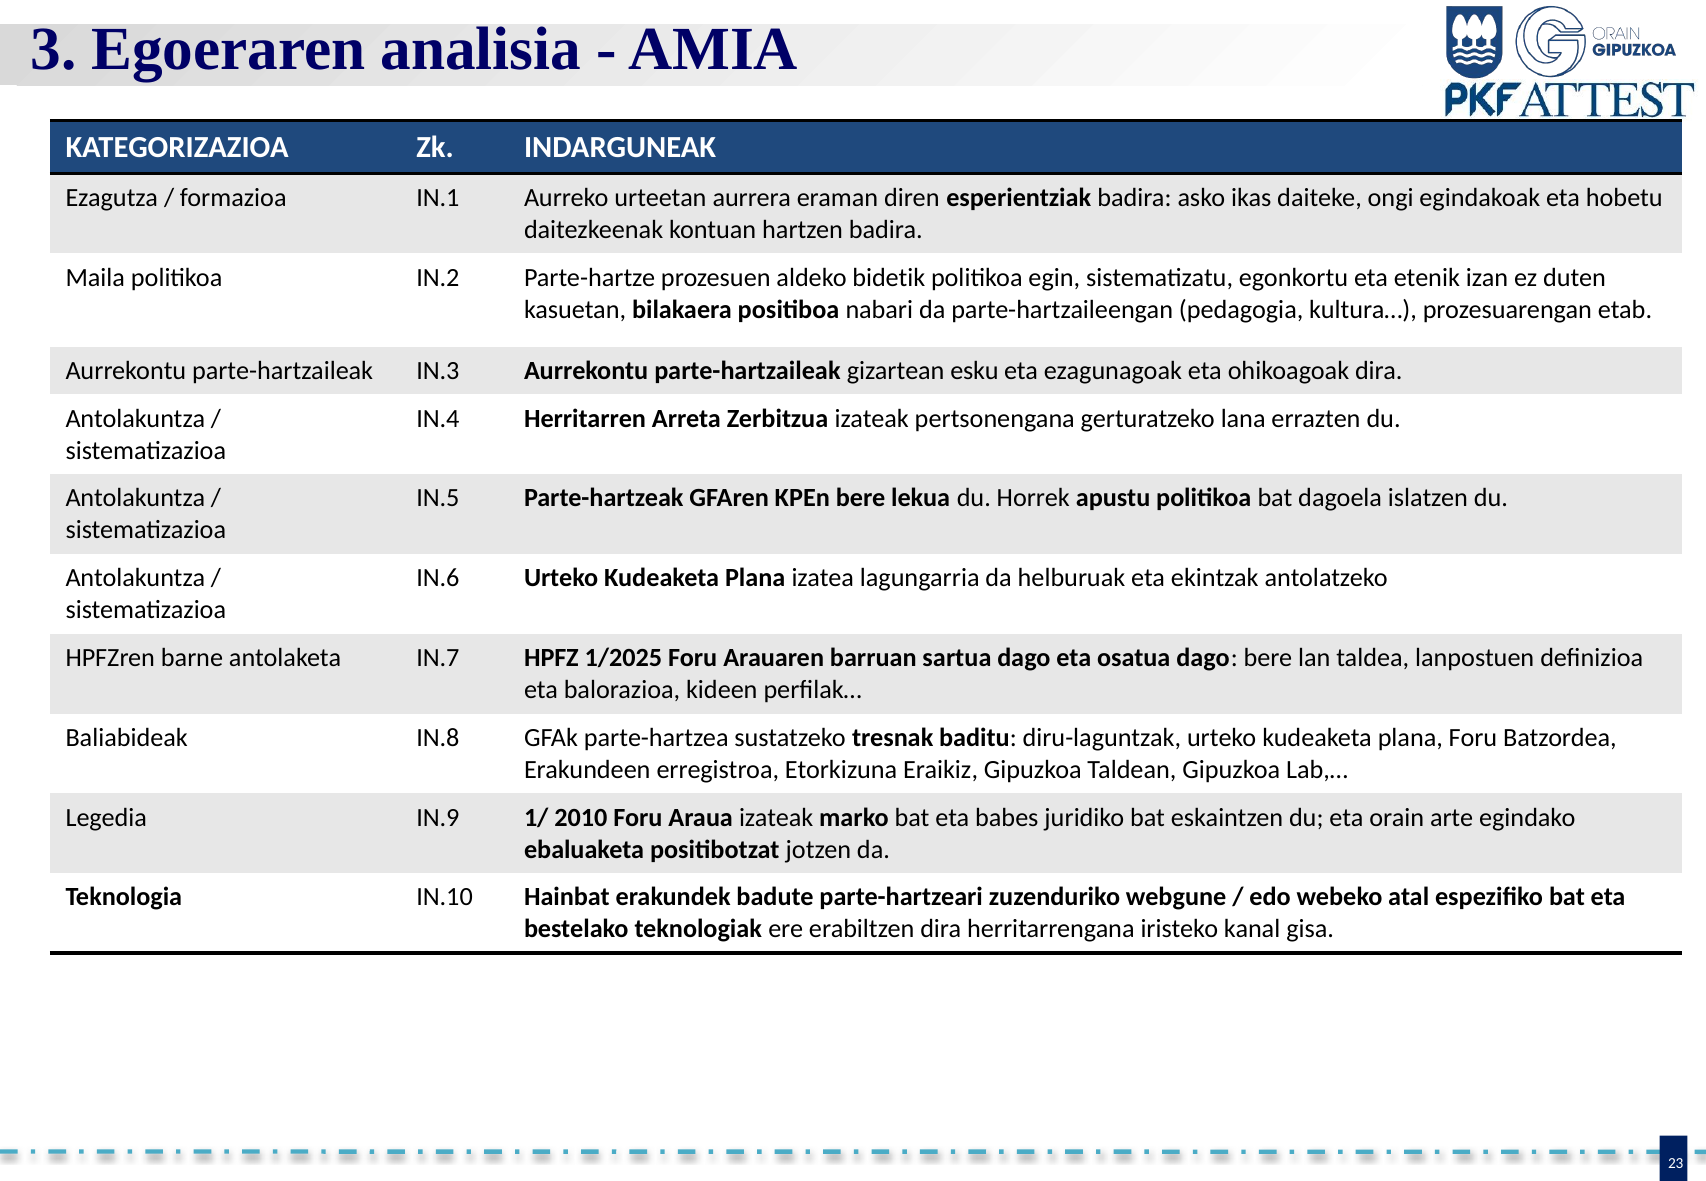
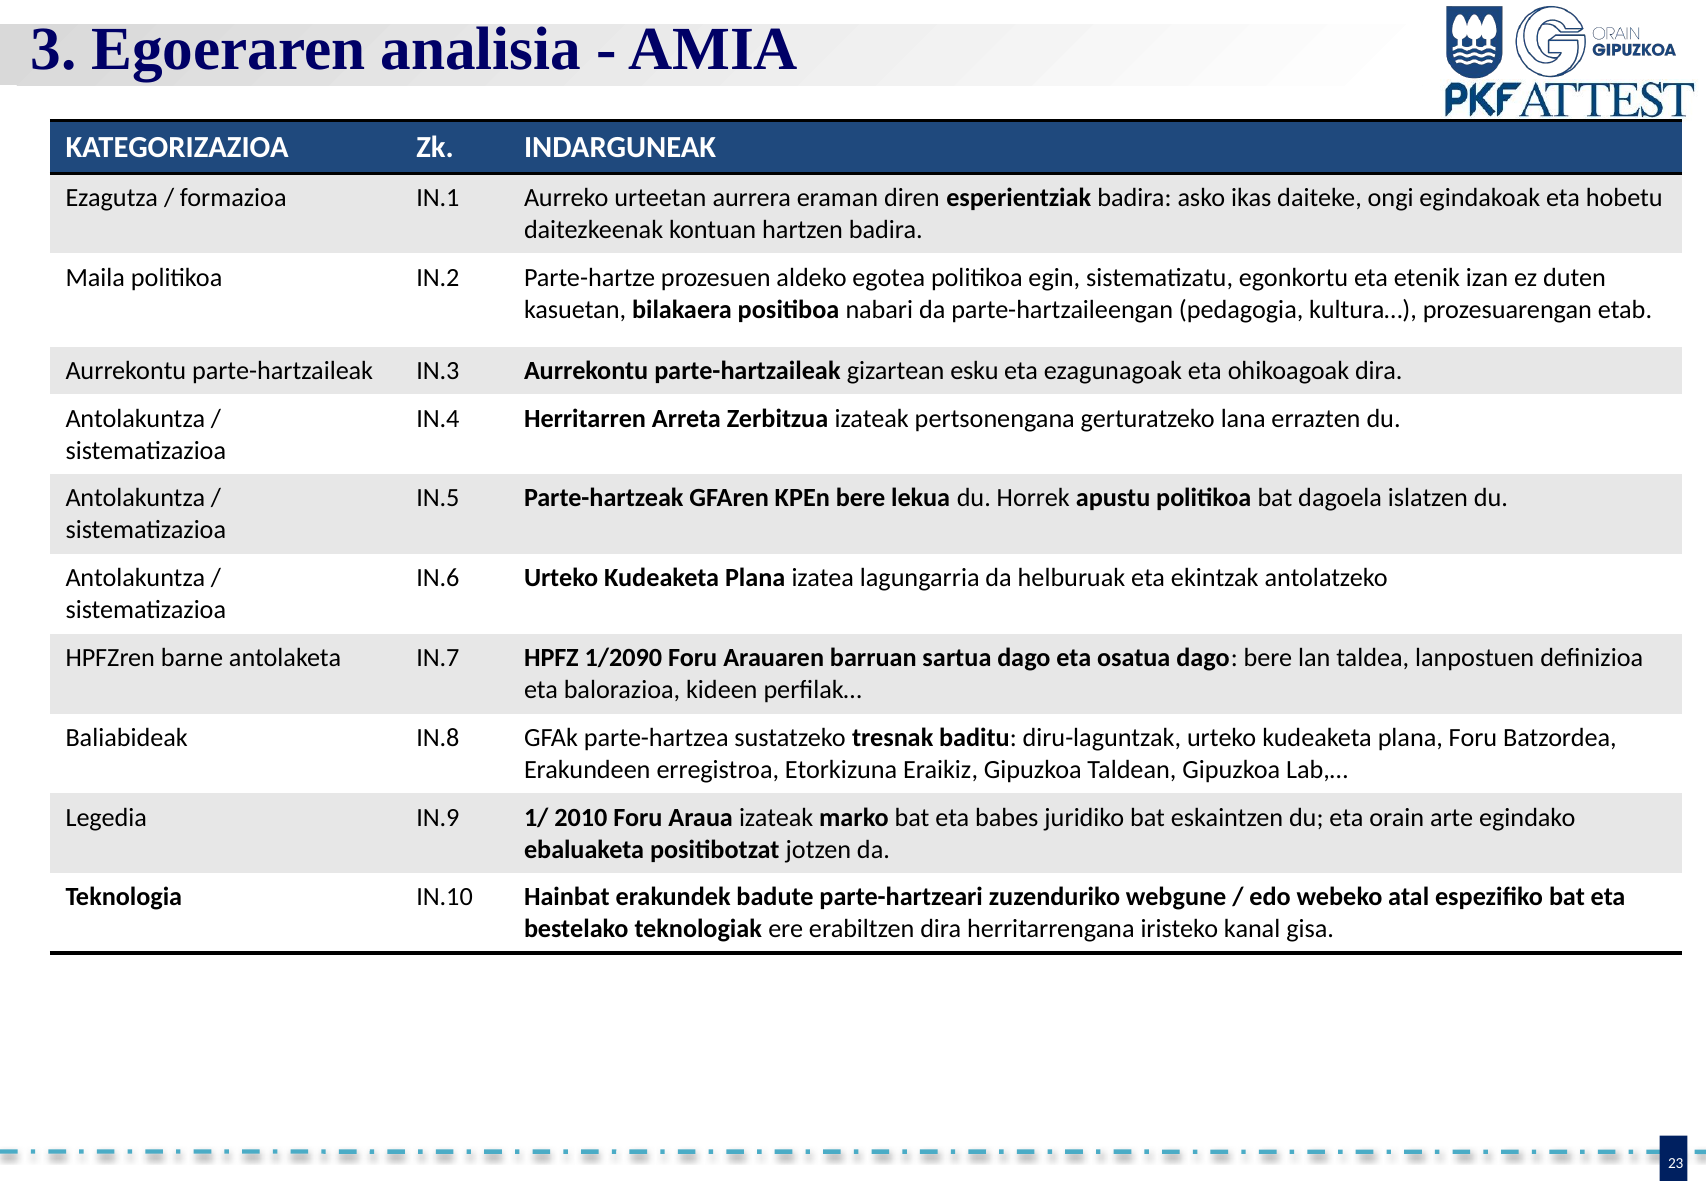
bidetik: bidetik -> egotea
1/2025: 1/2025 -> 1/2090
